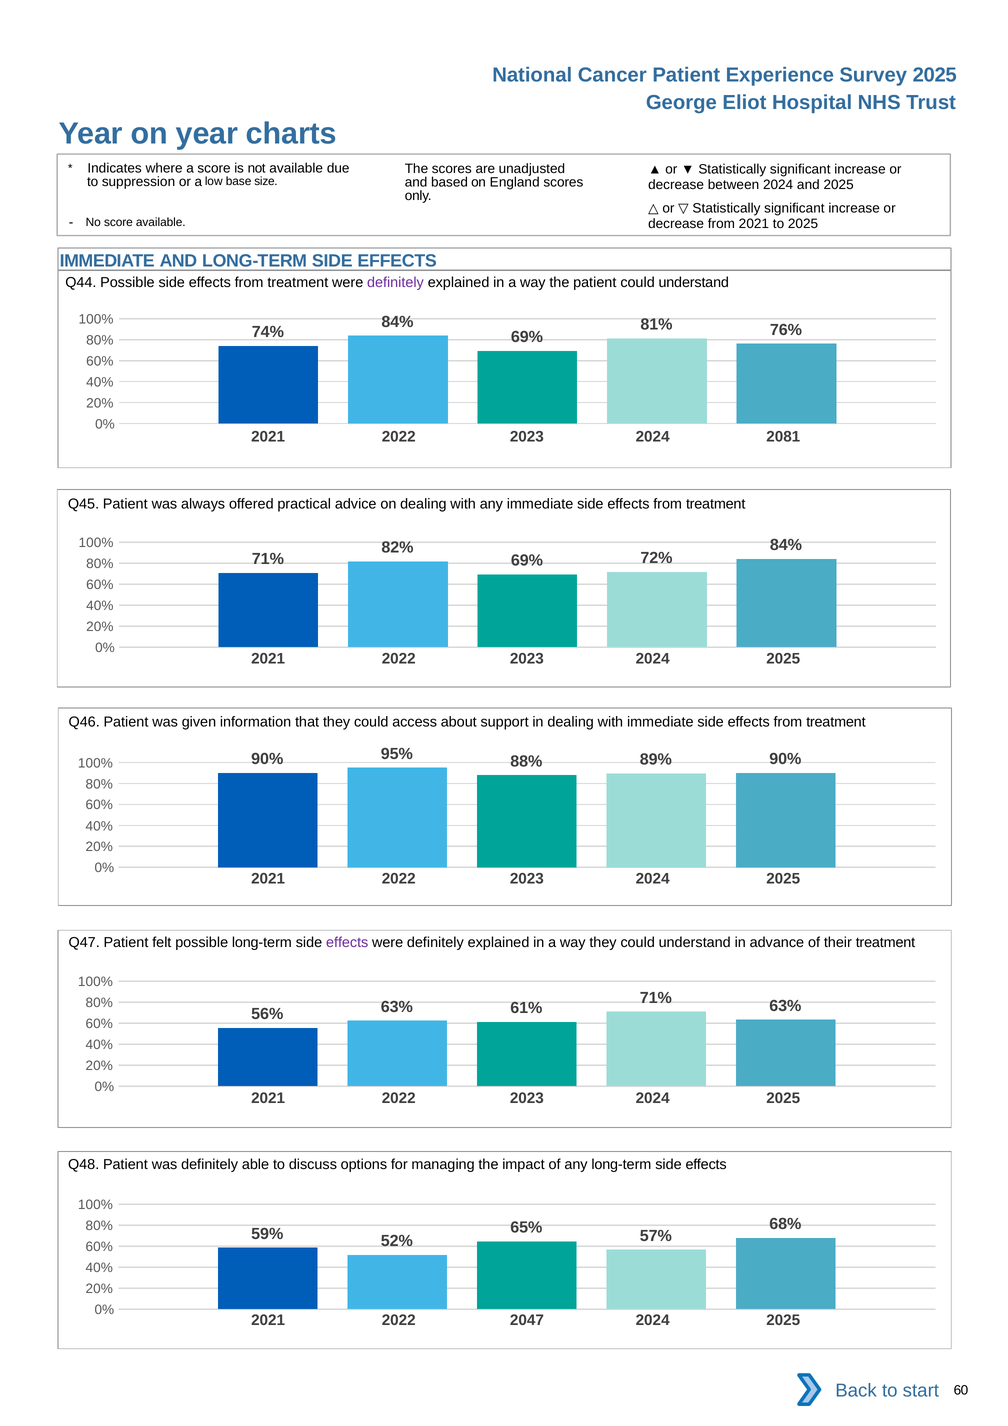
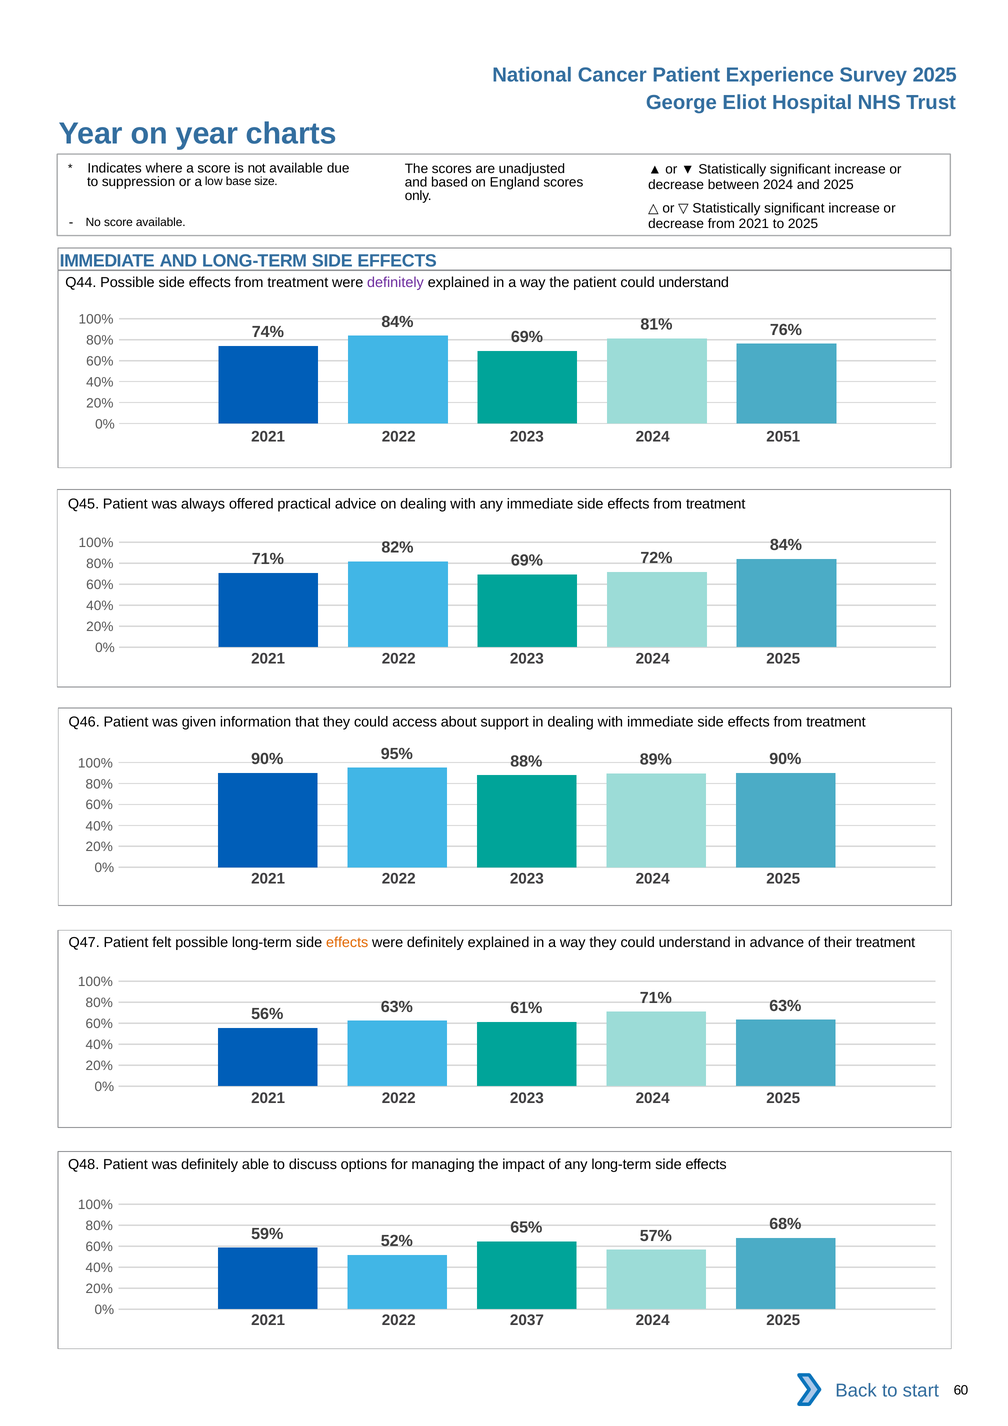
2081: 2081 -> 2051
effects at (347, 943) colour: purple -> orange
2047: 2047 -> 2037
